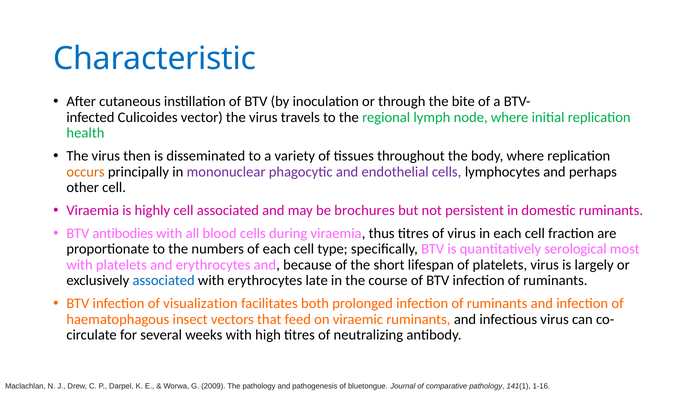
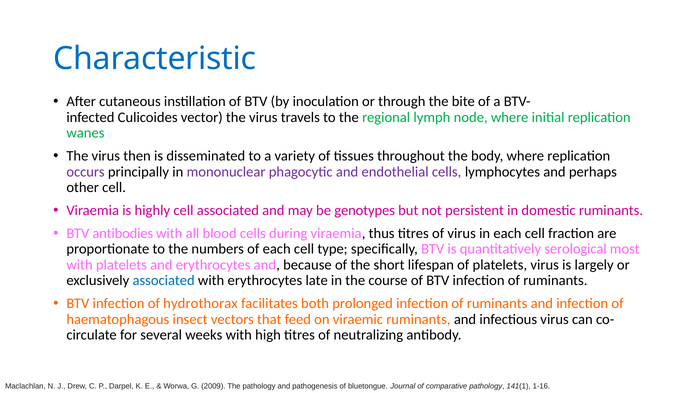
health: health -> wanes
occurs colour: orange -> purple
brochures: brochures -> genotypes
visualization: visualization -> hydrothorax
